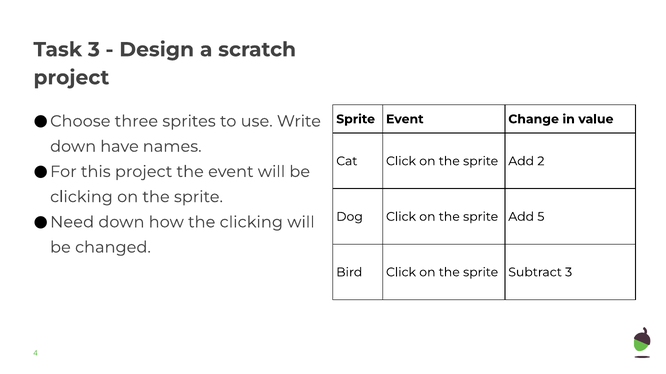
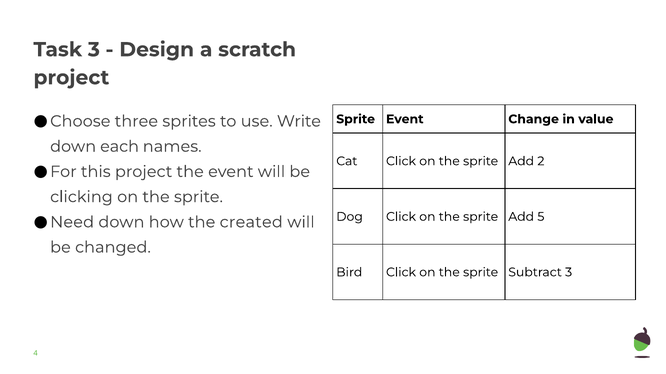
have: have -> each
the clicking: clicking -> created
